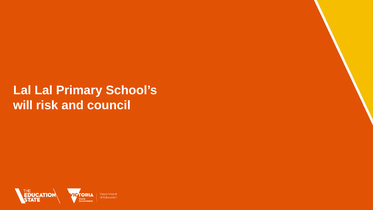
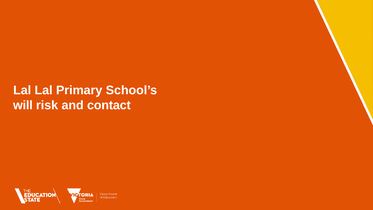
council: council -> contact
